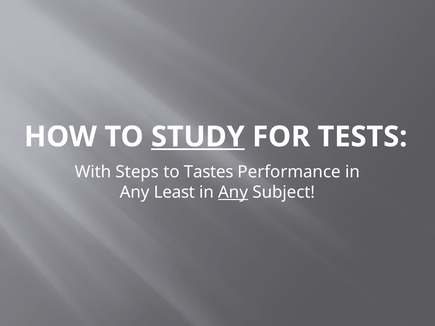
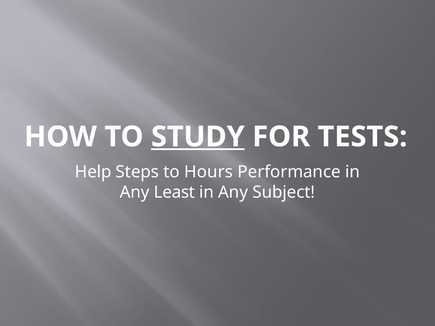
With: With -> Help
Tastes: Tastes -> Hours
Any at (233, 192) underline: present -> none
